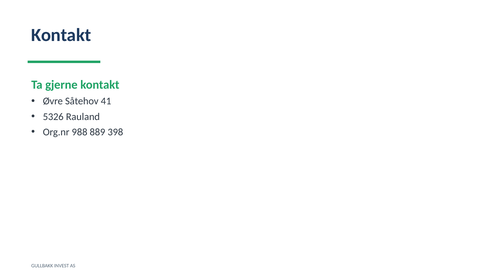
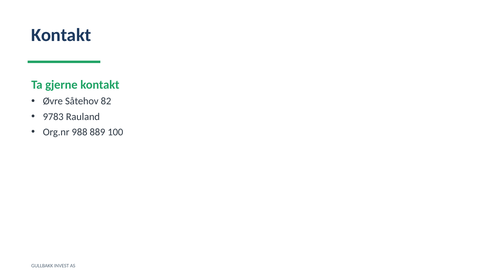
41: 41 -> 82
5326: 5326 -> 9783
398: 398 -> 100
